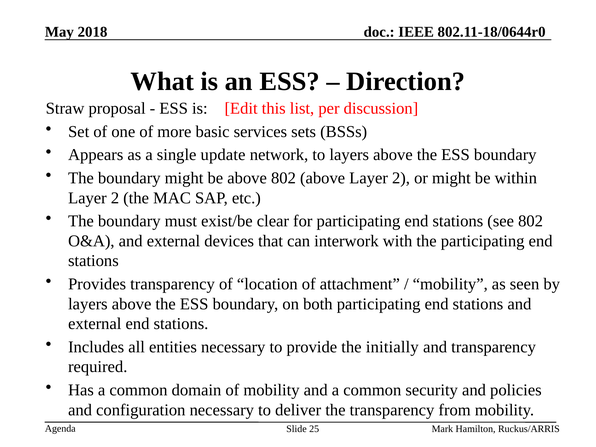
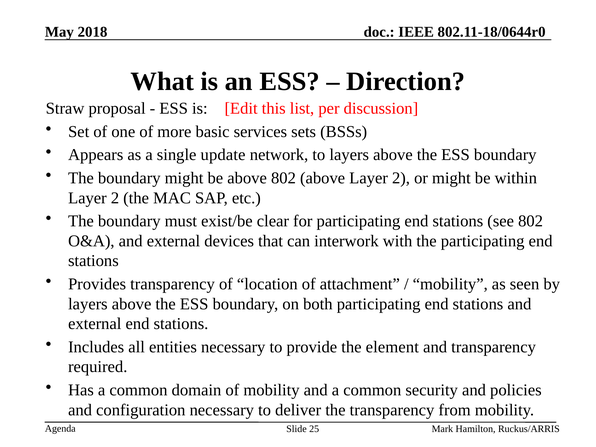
initially: initially -> element
